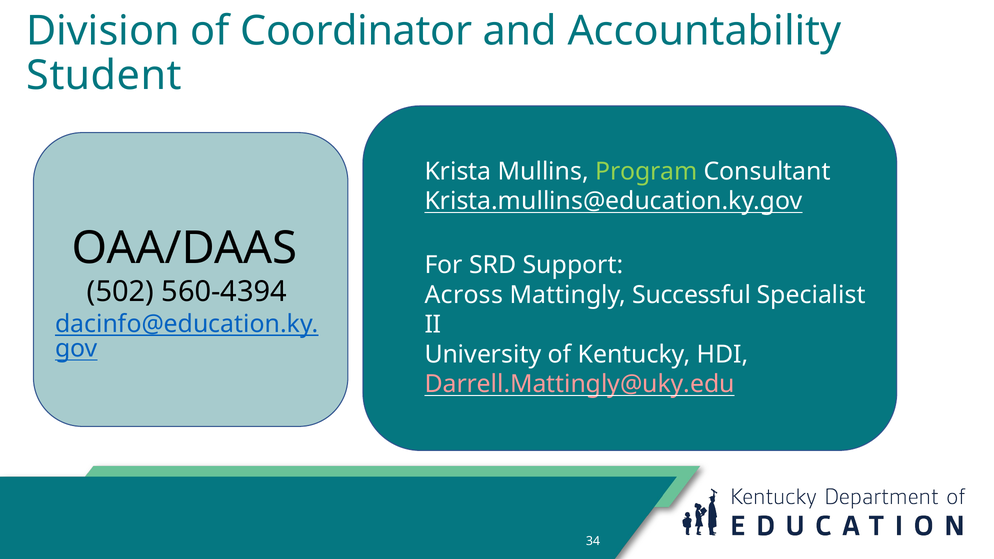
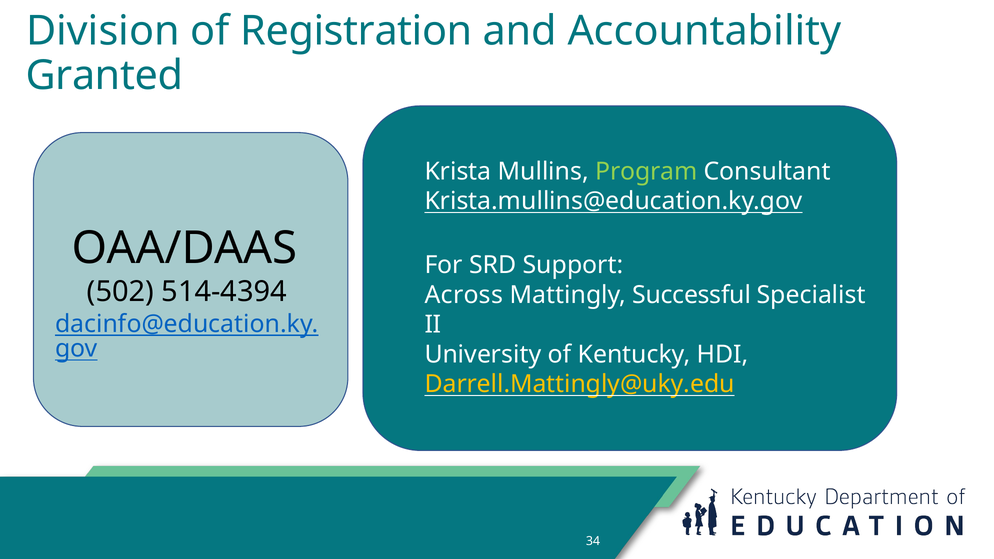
Coordinator: Coordinator -> Registration
Student: Student -> Granted
560-4394: 560-4394 -> 514-4394
Darrell.Mattingly@uky.edu colour: pink -> yellow
